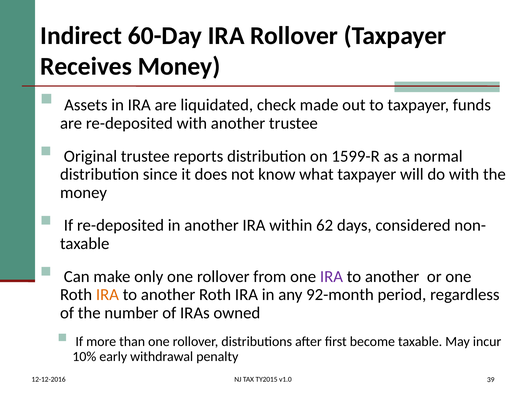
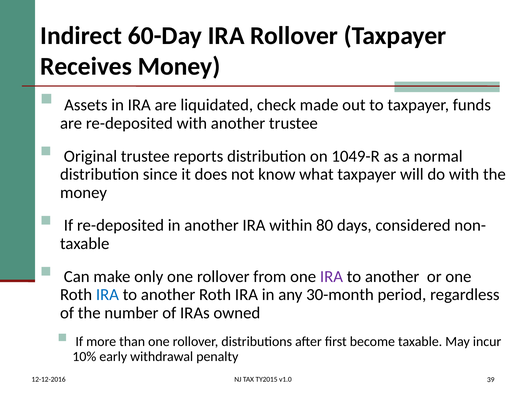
1599-R: 1599-R -> 1049-R
62: 62 -> 80
IRA at (107, 294) colour: orange -> blue
92-month: 92-month -> 30-month
